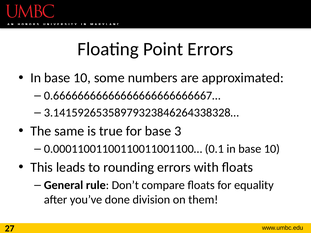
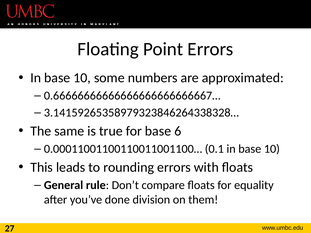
3: 3 -> 6
